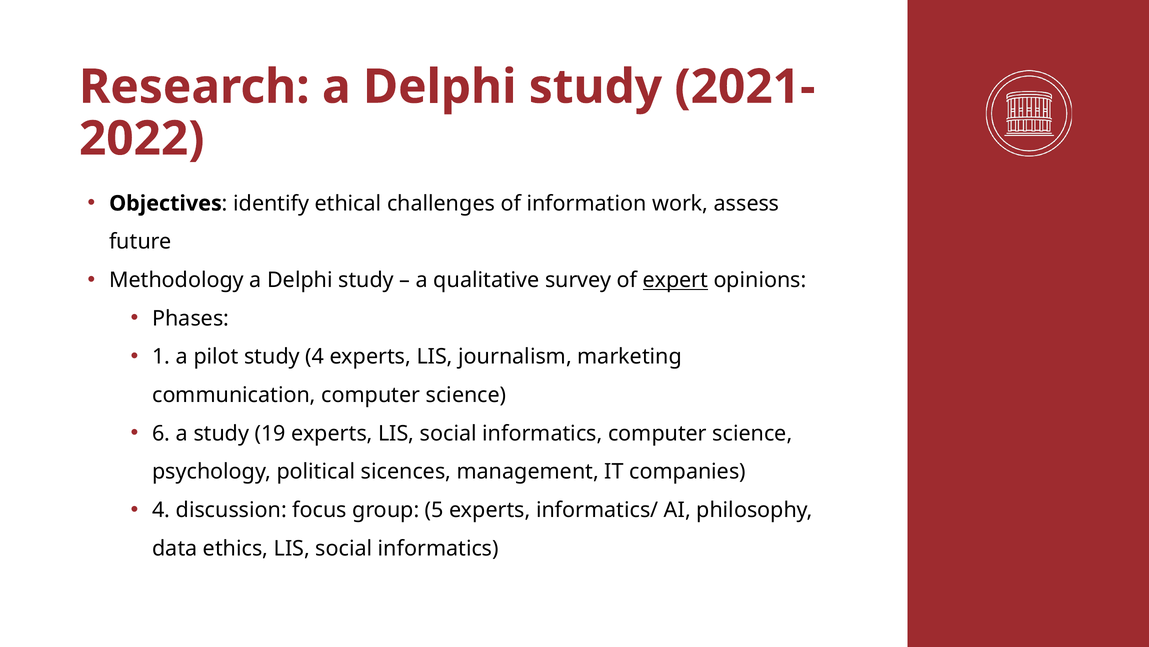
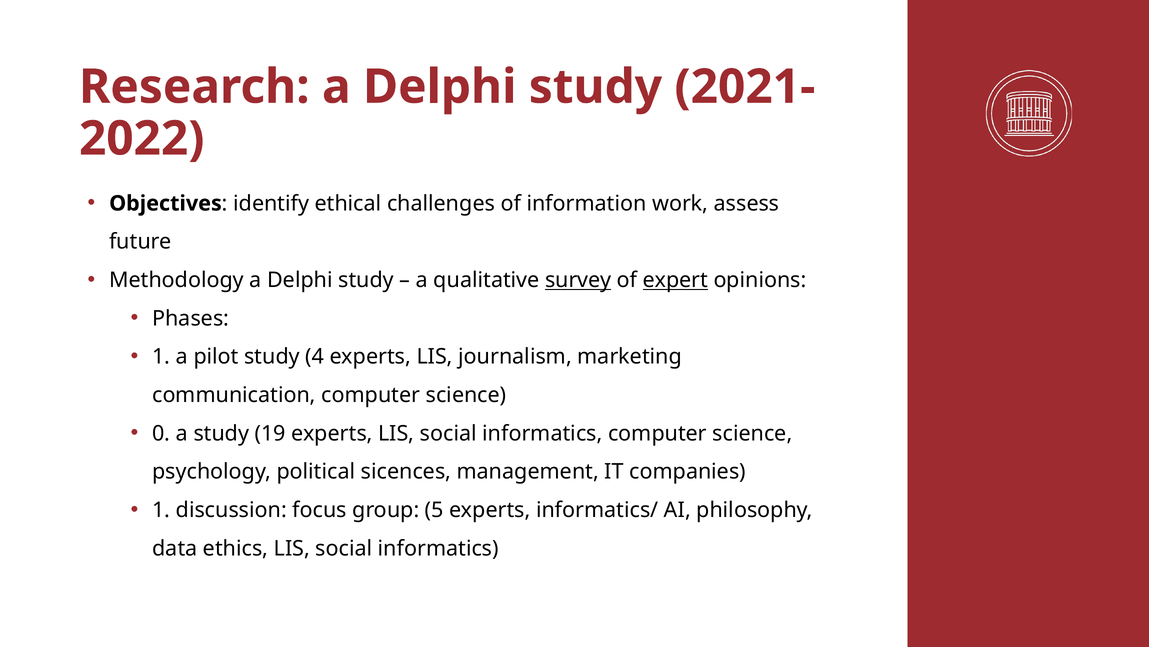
survey underline: none -> present
6: 6 -> 0
4 at (161, 510): 4 -> 1
